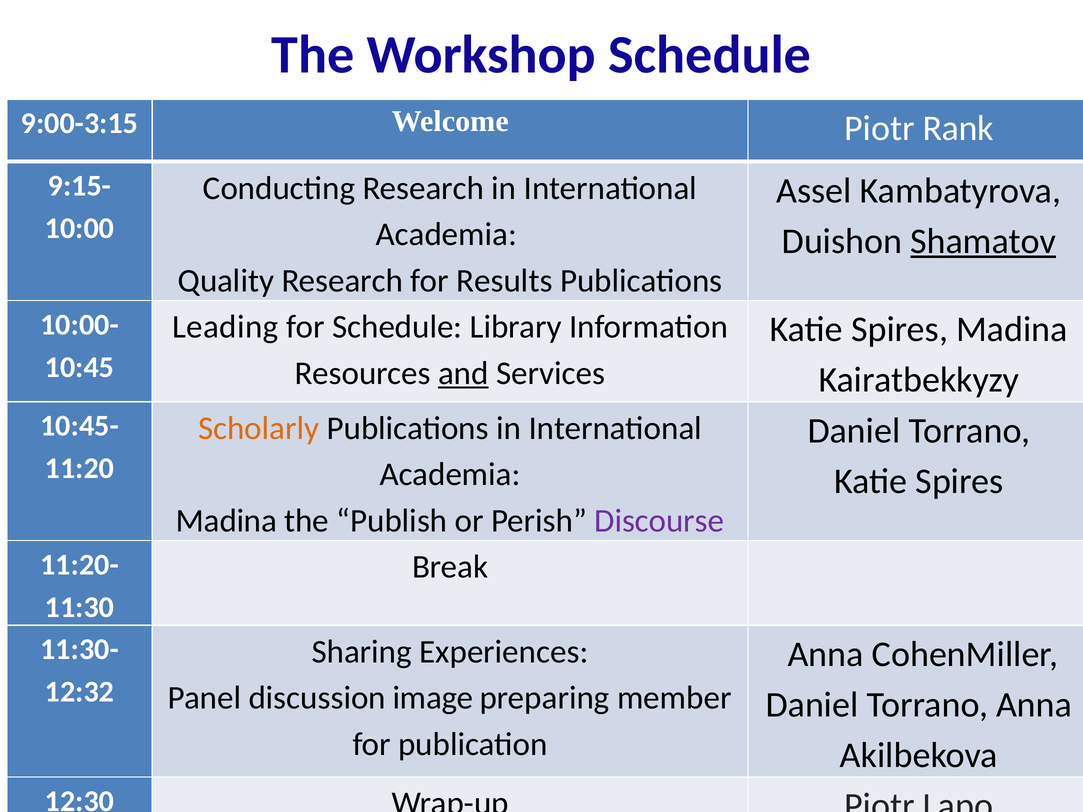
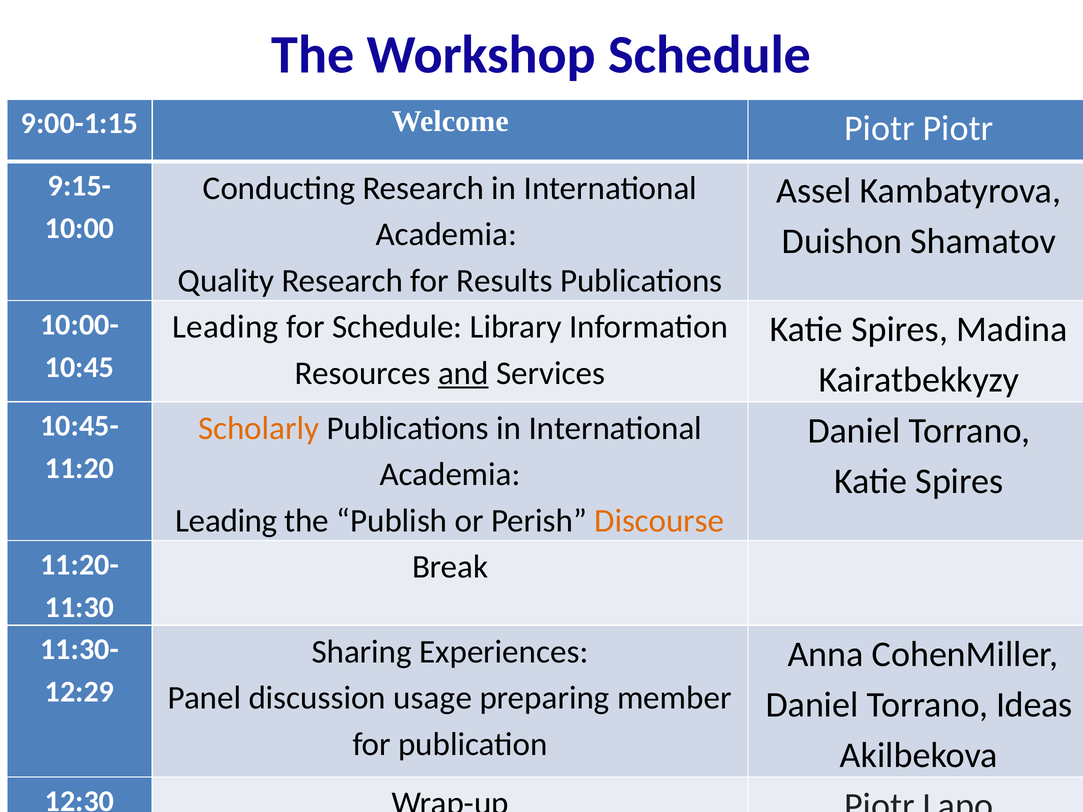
9:00-3:15: 9:00-3:15 -> 9:00-1:15
Piotr Rank: Rank -> Piotr
Shamatov underline: present -> none
Madina at (226, 521): Madina -> Leading
Discourse colour: purple -> orange
12:32: 12:32 -> 12:29
image: image -> usage
Torrano Anna: Anna -> Ideas
